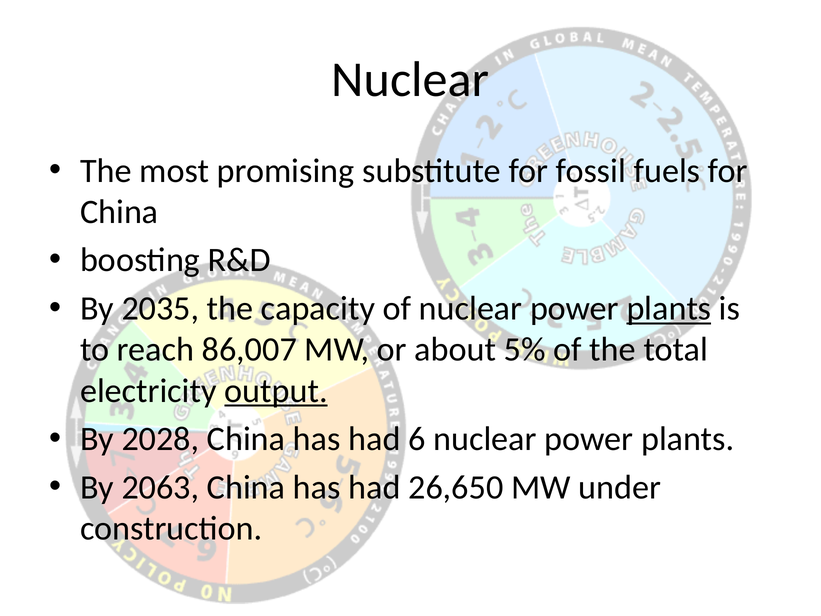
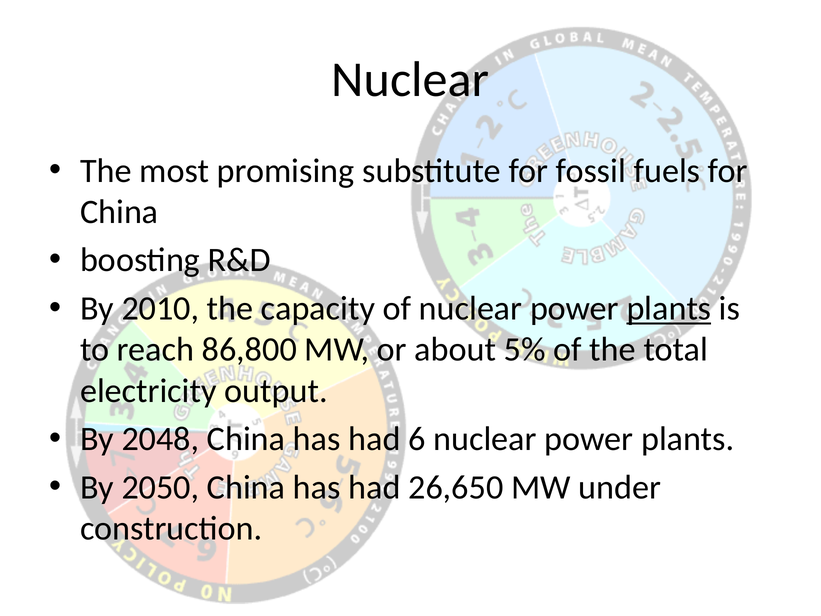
2035: 2035 -> 2010
86,007: 86,007 -> 86,800
output underline: present -> none
2028: 2028 -> 2048
2063: 2063 -> 2050
